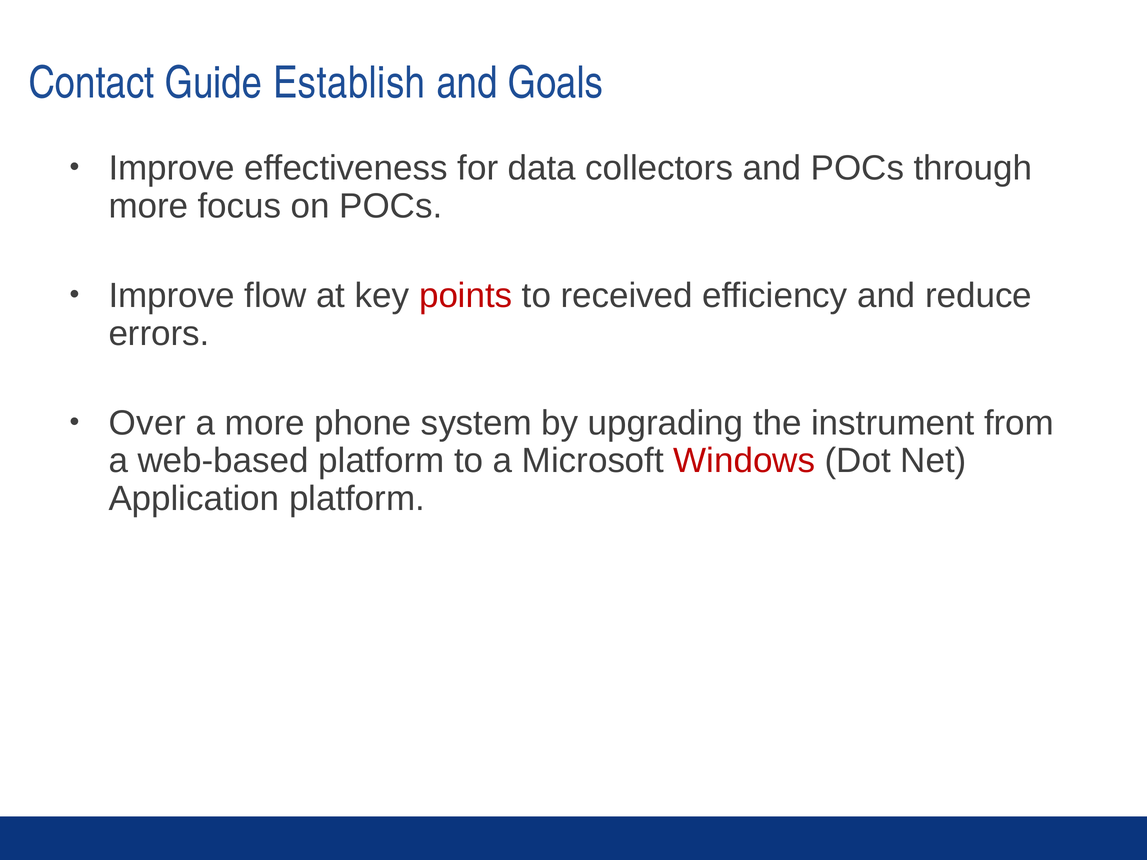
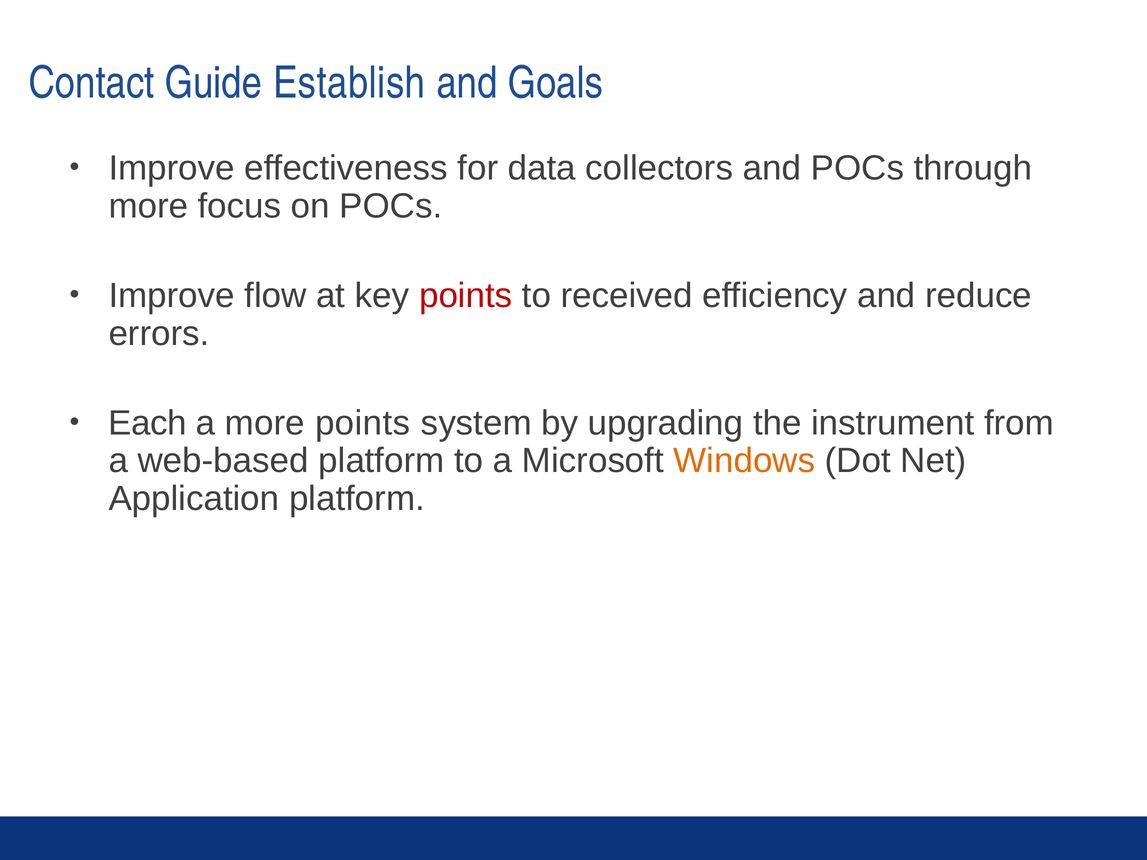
Over: Over -> Each
more phone: phone -> points
Windows colour: red -> orange
